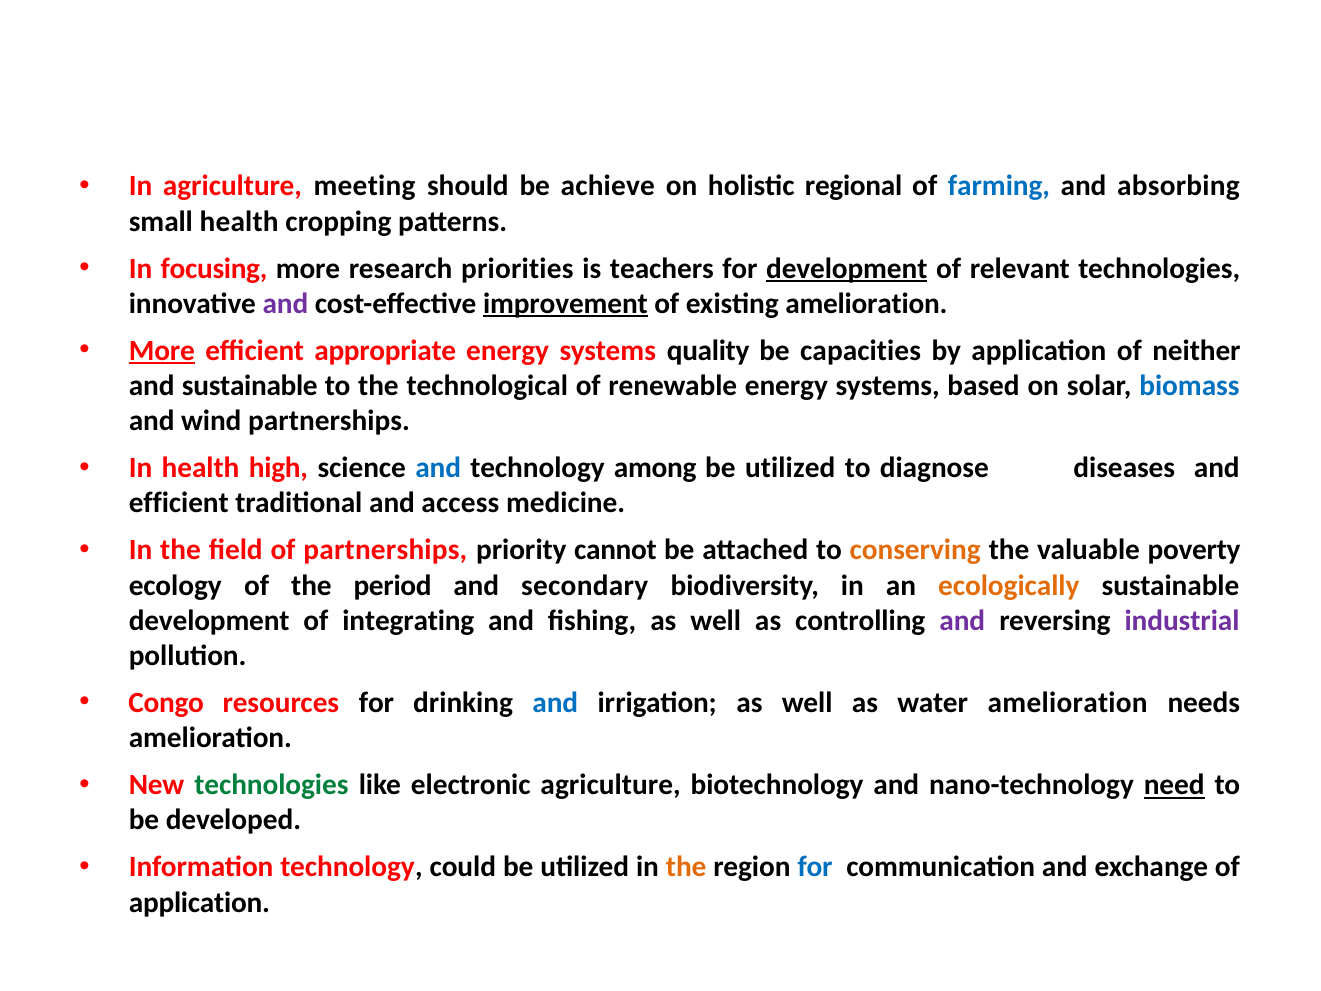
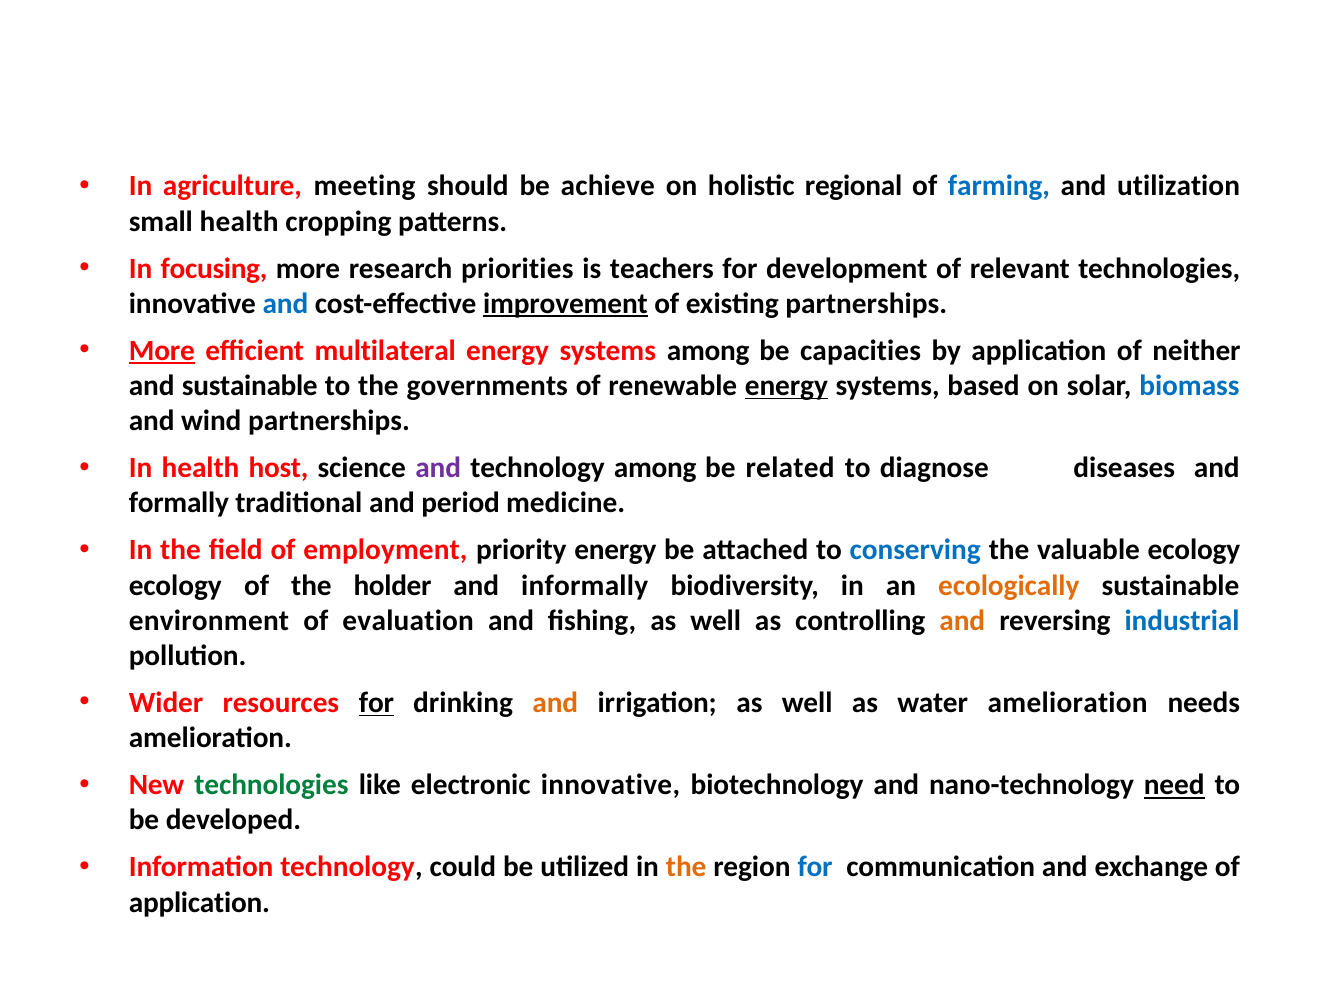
absorbing: absorbing -> utilization
development at (847, 268) underline: present -> none
and at (285, 304) colour: purple -> blue
existing amelioration: amelioration -> partnerships
appropriate: appropriate -> multilateral
systems quality: quality -> among
technological: technological -> governments
energy at (786, 386) underline: none -> present
high: high -> host
and at (438, 468) colour: blue -> purple
utilized at (790, 468): utilized -> related
efficient at (179, 503): efficient -> formally
access: access -> period
of partnerships: partnerships -> employment
priority cannot: cannot -> energy
conserving colour: orange -> blue
valuable poverty: poverty -> ecology
period: period -> holder
secondary: secondary -> informally
development at (209, 621): development -> environment
integrating: integrating -> evaluation
and at (962, 621) colour: purple -> orange
industrial colour: purple -> blue
Congo: Congo -> Wider
for at (376, 703) underline: none -> present
and at (555, 703) colour: blue -> orange
electronic agriculture: agriculture -> innovative
